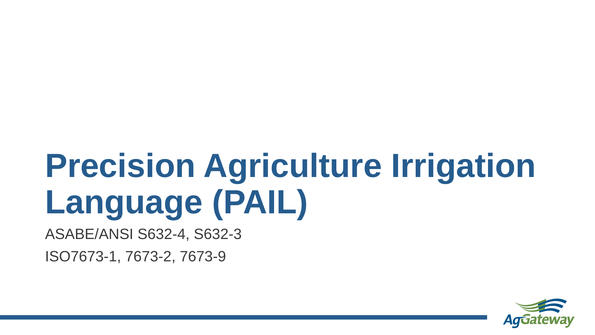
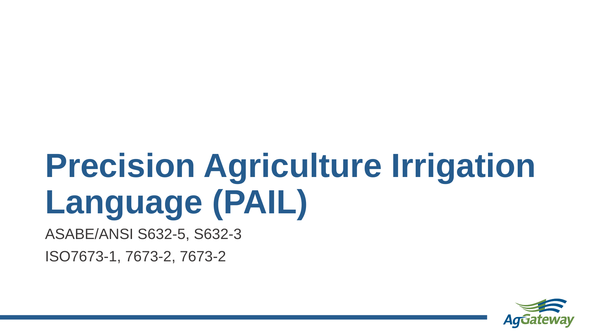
S632-4: S632-4 -> S632-5
7673-2 7673-9: 7673-9 -> 7673-2
